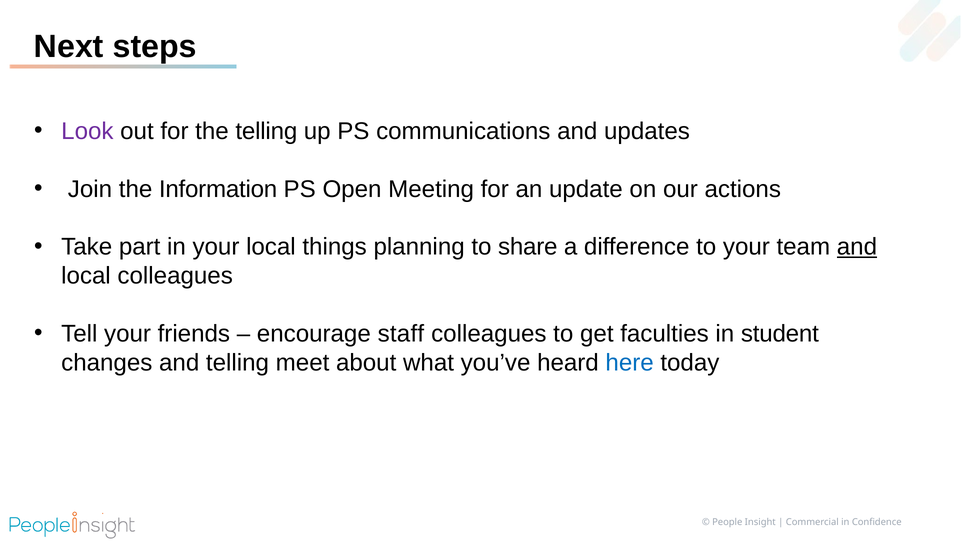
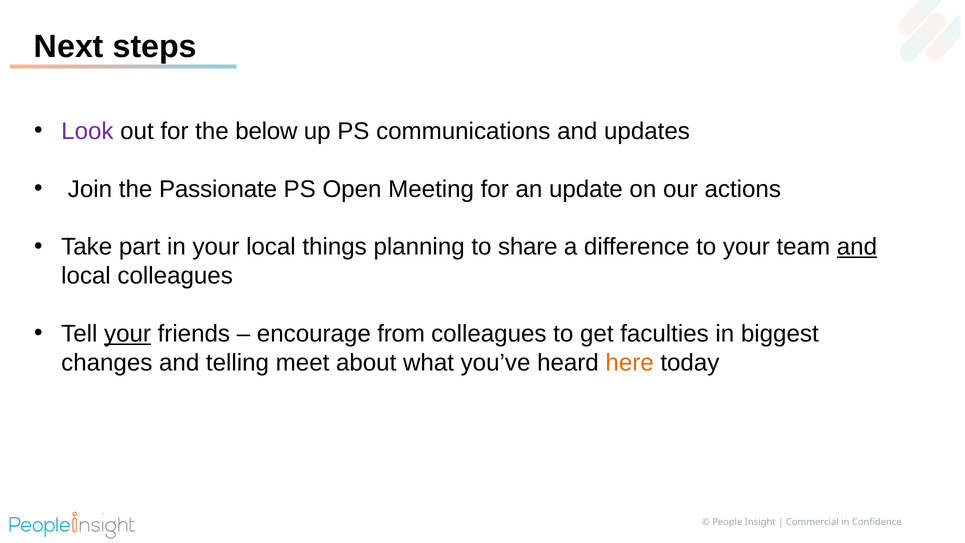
the telling: telling -> below
Information: Information -> Passionate
your at (128, 334) underline: none -> present
staff: staff -> from
student: student -> biggest
here colour: blue -> orange
